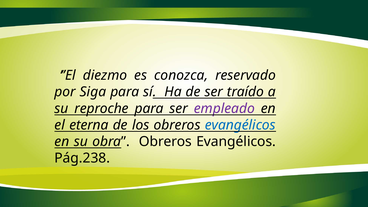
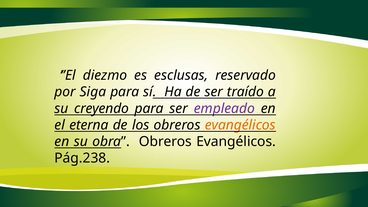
conozca: conozca -> esclusas
reproche: reproche -> creyendo
evangélicos at (240, 125) colour: blue -> orange
